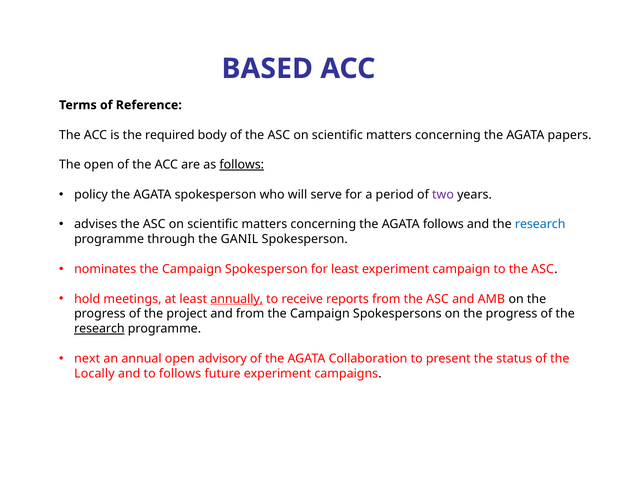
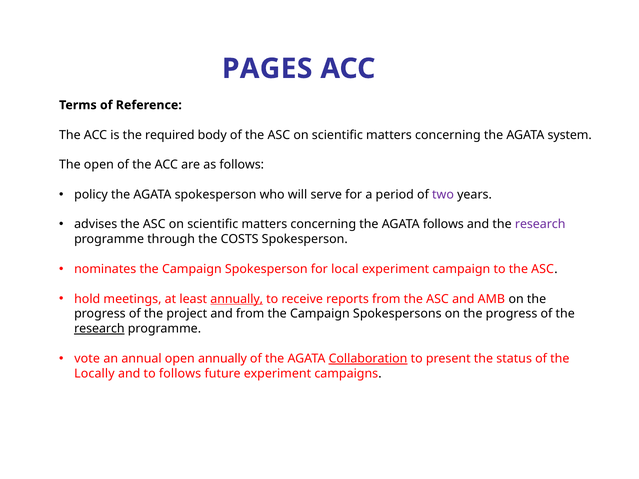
BASED: BASED -> PAGES
papers: papers -> system
follows at (242, 165) underline: present -> none
research at (540, 225) colour: blue -> purple
GANIL: GANIL -> COSTS
for least: least -> local
next: next -> vote
open advisory: advisory -> annually
Collaboration underline: none -> present
